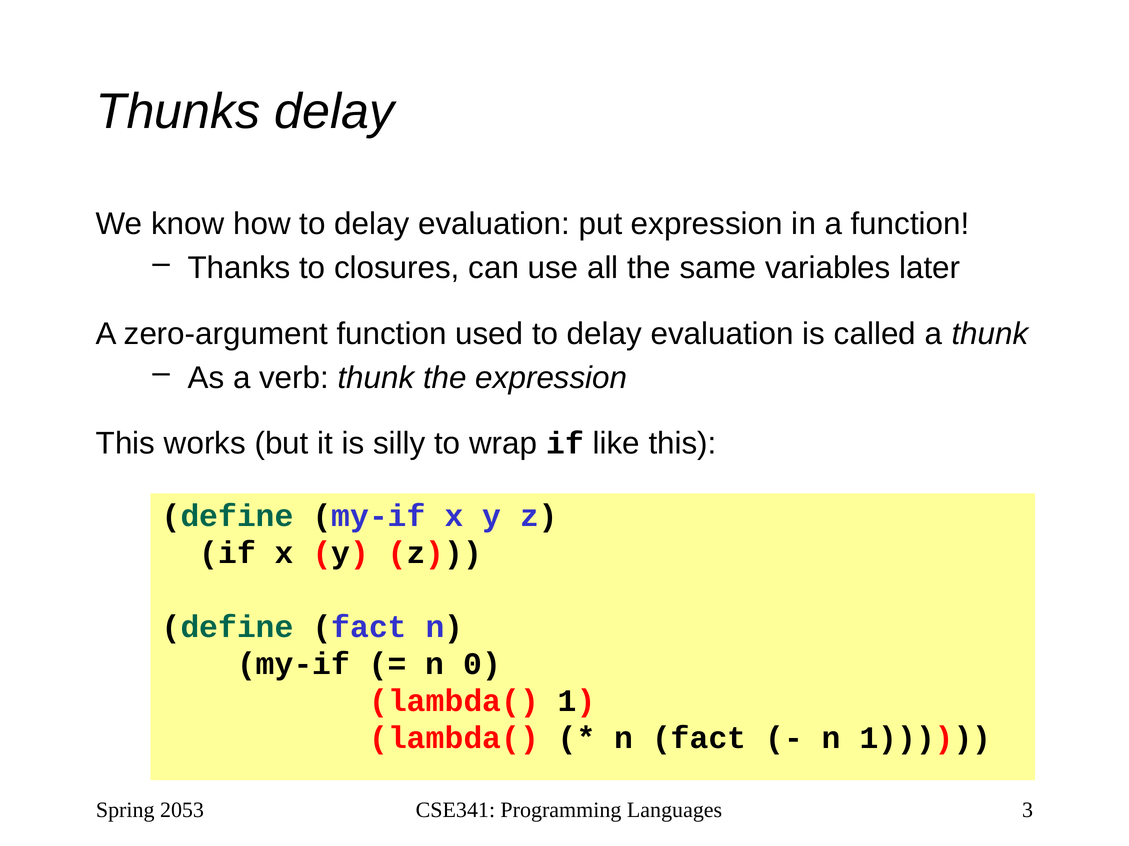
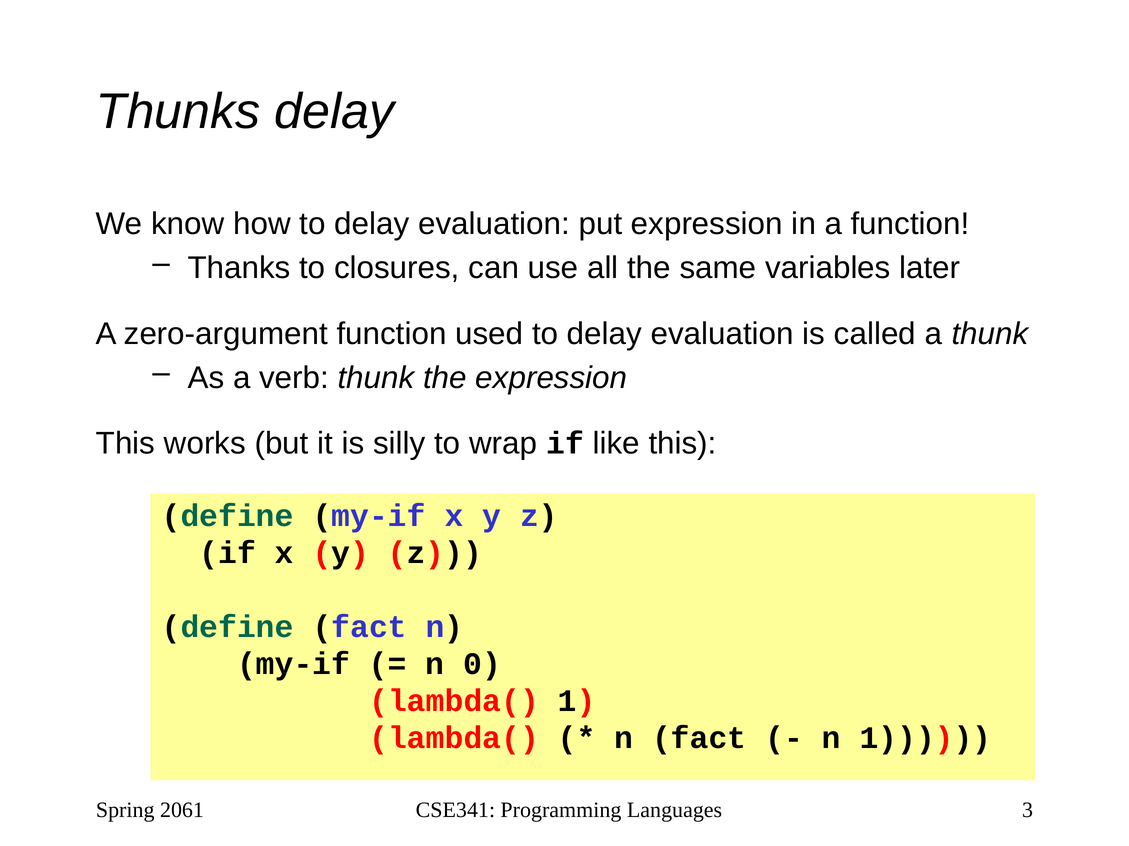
2053: 2053 -> 2061
